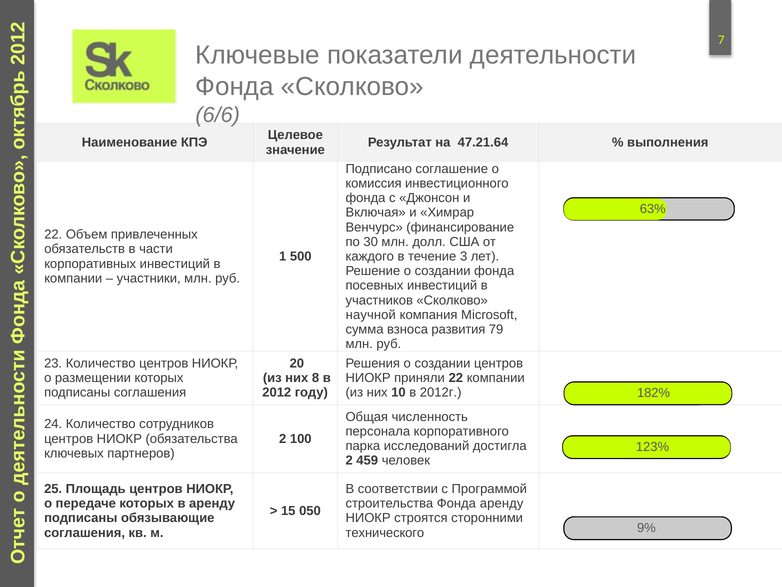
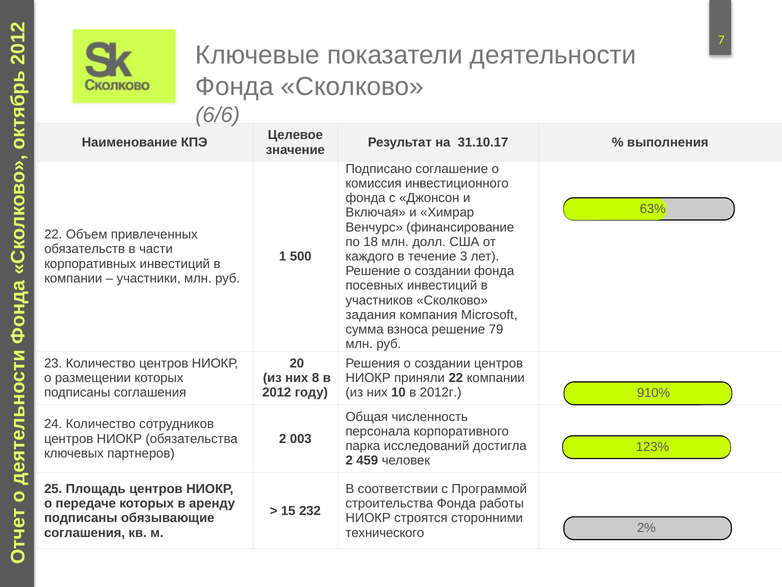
47.21.64: 47.21.64 -> 31.10.17
30: 30 -> 18
научной: научной -> задания
взноса развития: развития -> решение
182%: 182% -> 910%
100: 100 -> 003
Фонда аренду: аренду -> работы
050: 050 -> 232
9%: 9% -> 2%
